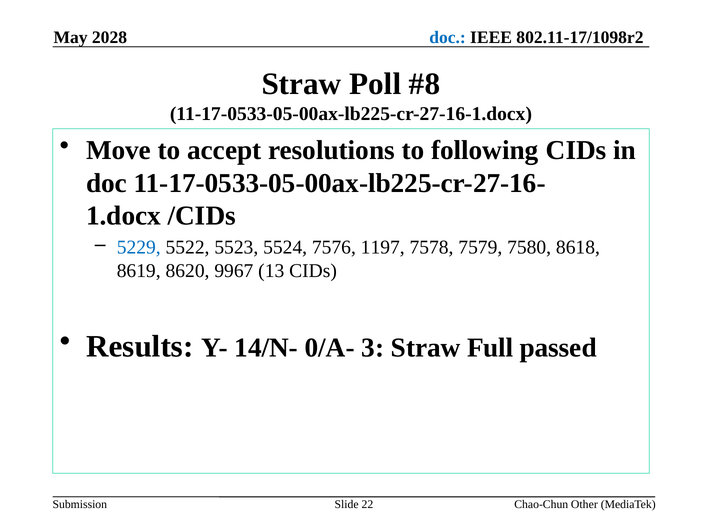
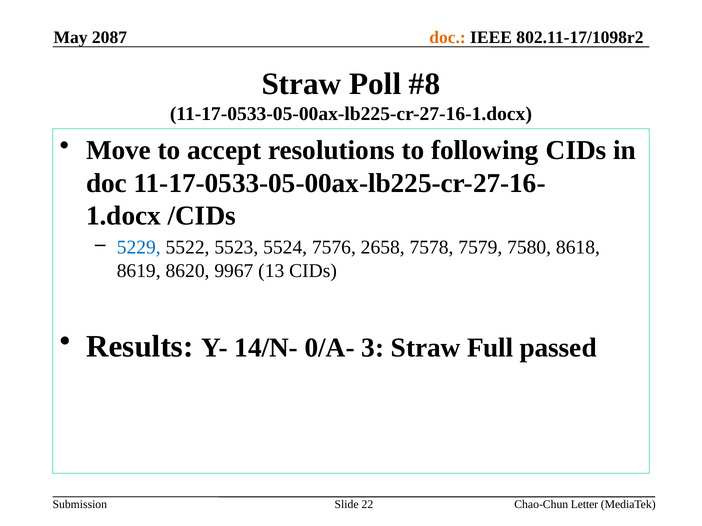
2028: 2028 -> 2087
doc at (448, 37) colour: blue -> orange
1197: 1197 -> 2658
Other: Other -> Letter
